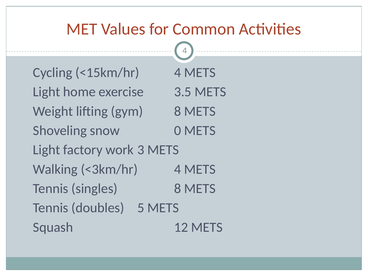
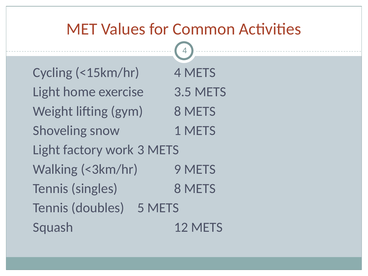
0: 0 -> 1
<3km/hr 4: 4 -> 9
